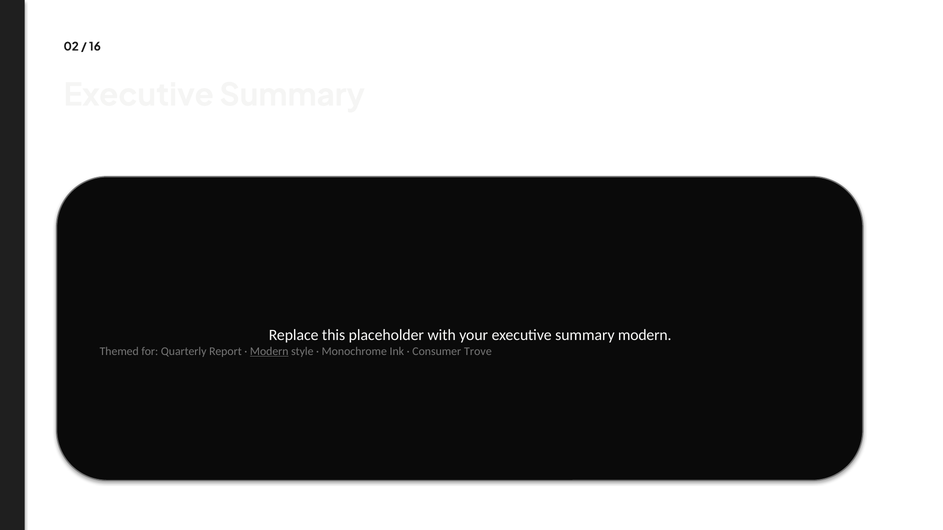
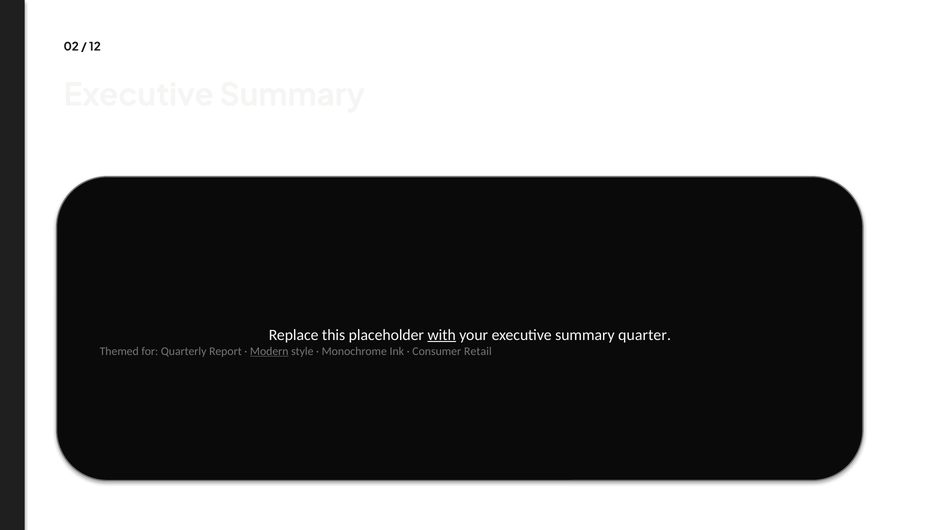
16: 16 -> 12
with underline: none -> present
summary modern: modern -> quarter
Trove: Trove -> Retail
